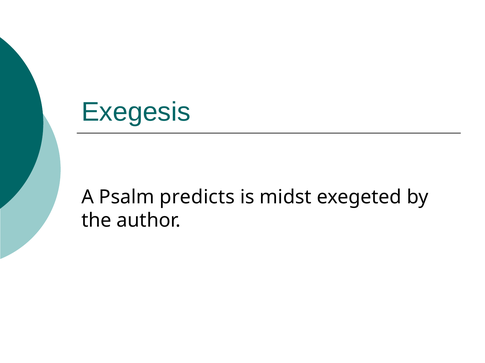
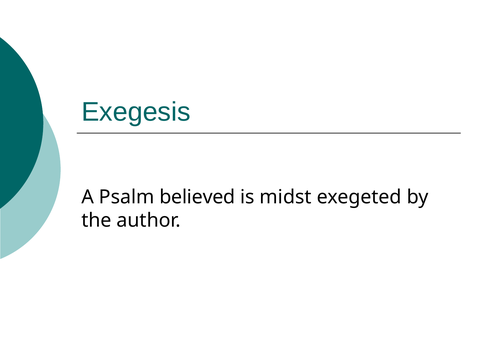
predicts: predicts -> believed
